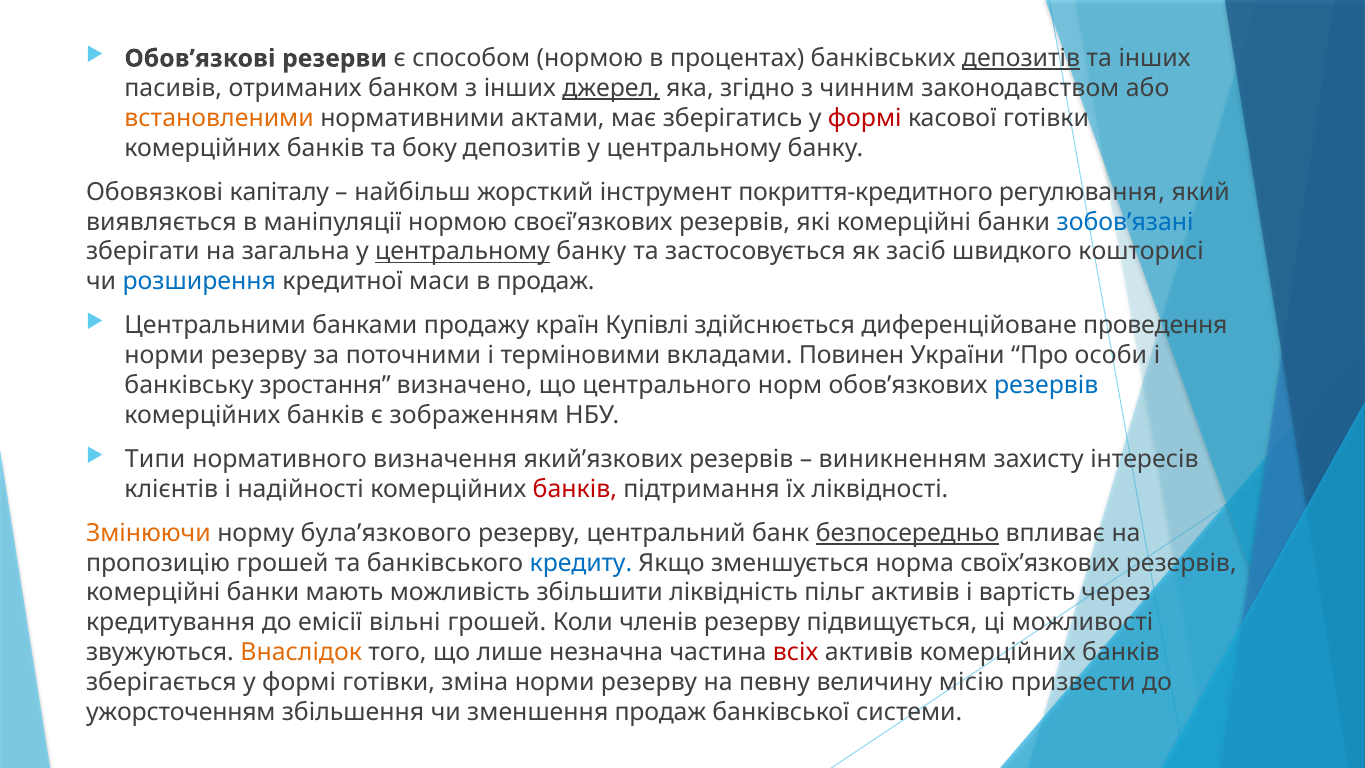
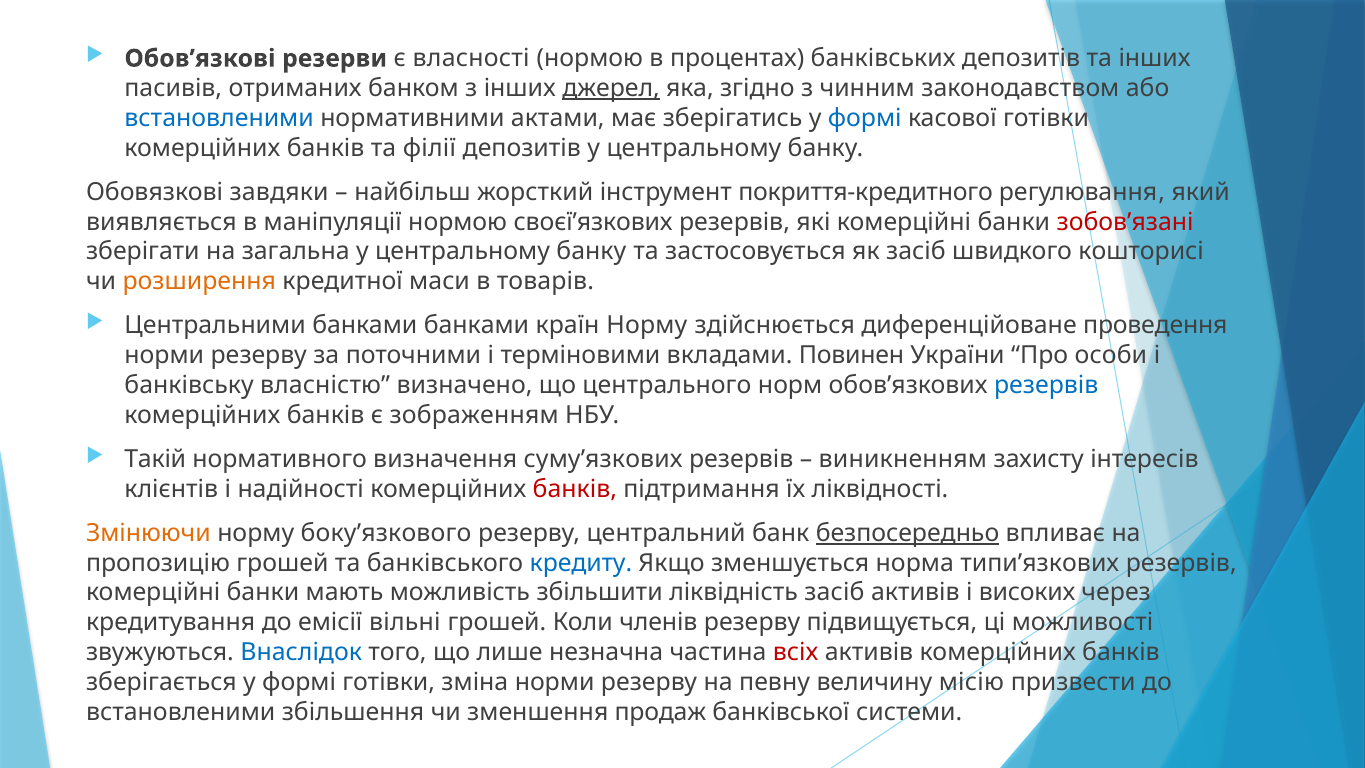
способом: способом -> власності
депозитів at (1021, 58) underline: present -> none
встановленими at (219, 118) colour: orange -> blue
формі at (865, 118) colour: red -> blue
боку: боку -> філії
капіталу: капіталу -> завдяки
зобов’язані colour: blue -> red
центральному at (463, 252) underline: present -> none
розширення colour: blue -> orange
в продаж: продаж -> товарів
банками продажу: продажу -> банками
країн Купівлі: Купівлі -> Норму
зростання: зростання -> власністю
Типи: Типи -> Такій
який’язкових: який’язкових -> суму’язкових
була’язкового: була’язкового -> боку’язкового
своїх’язкових: своїх’язкових -> типи’язкових
ліквідність пільг: пільг -> засіб
вартість: вартість -> високих
Внаслідок colour: orange -> blue
ужорсточенням at (181, 712): ужорсточенням -> встановленими
